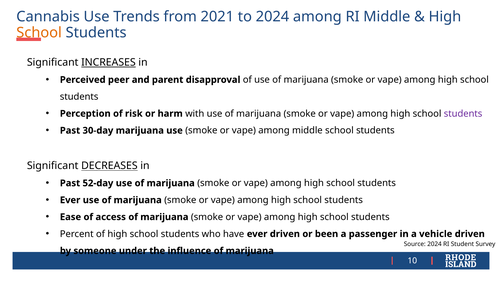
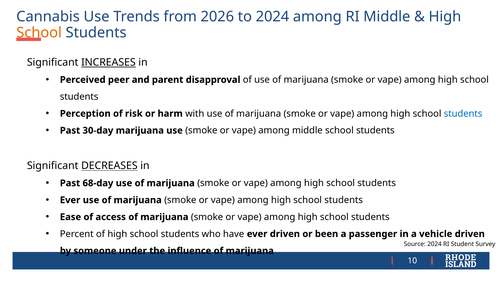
2021: 2021 -> 2026
students at (463, 114) colour: purple -> blue
52-day: 52-day -> 68-day
